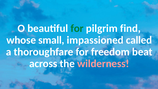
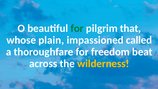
find: find -> that
small: small -> plain
wilderness colour: pink -> yellow
